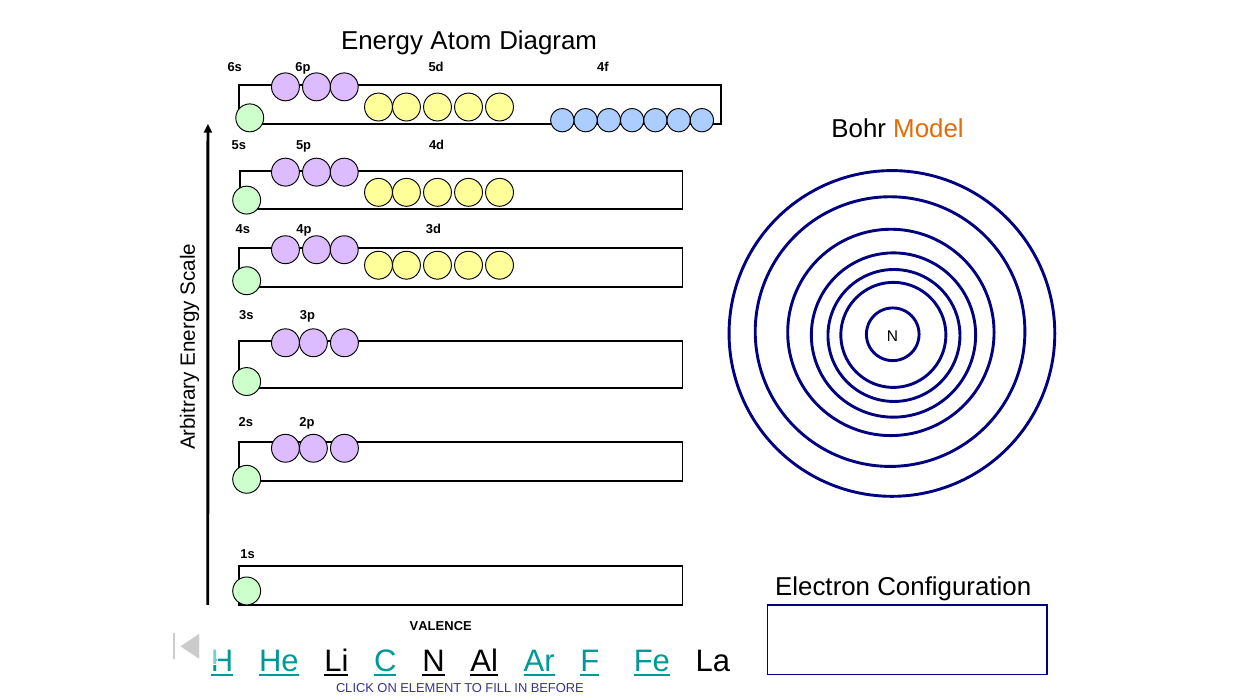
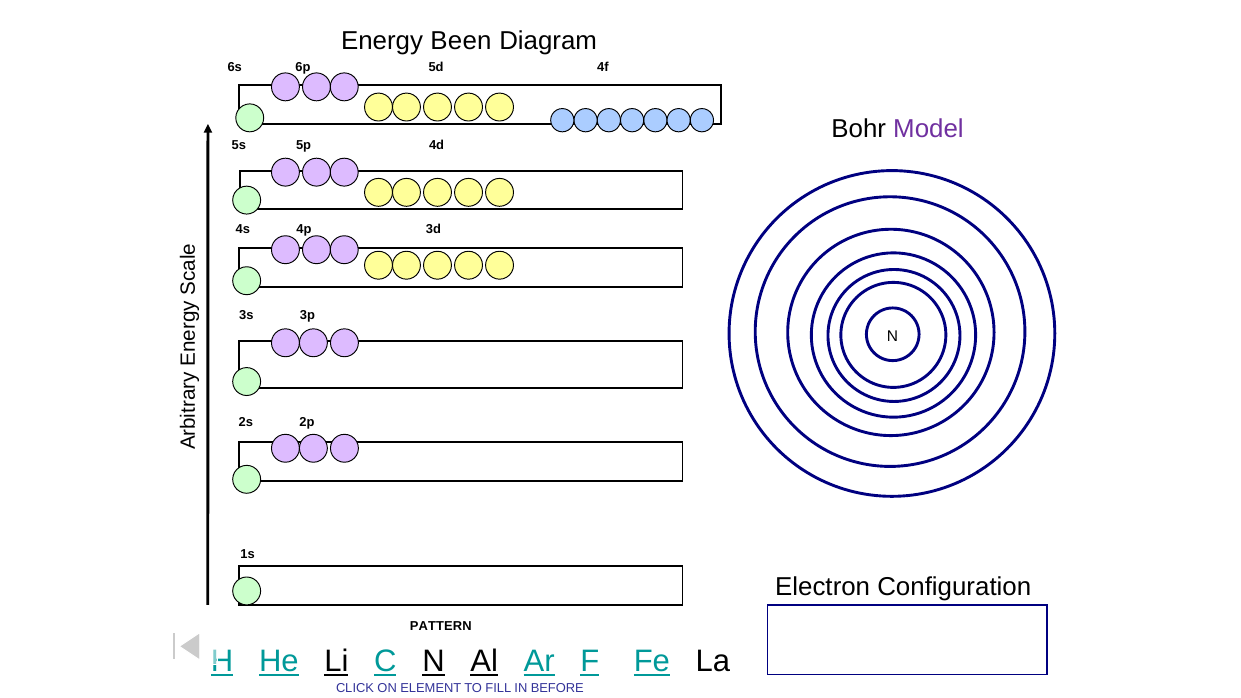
Atom: Atom -> Been
Model colour: orange -> purple
VALENCE: VALENCE -> PATTERN
